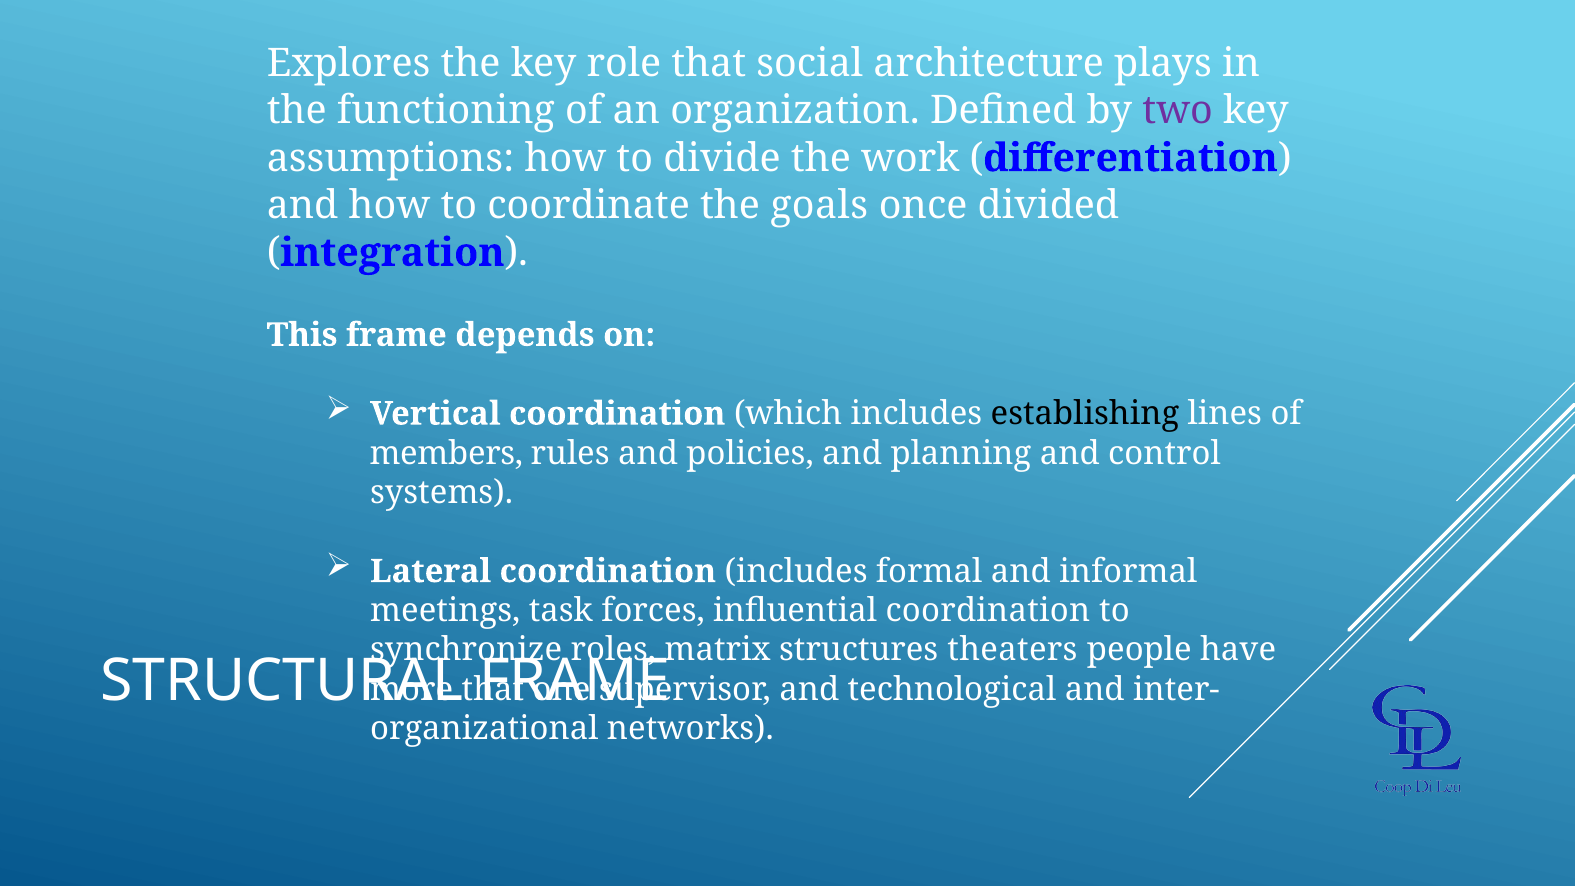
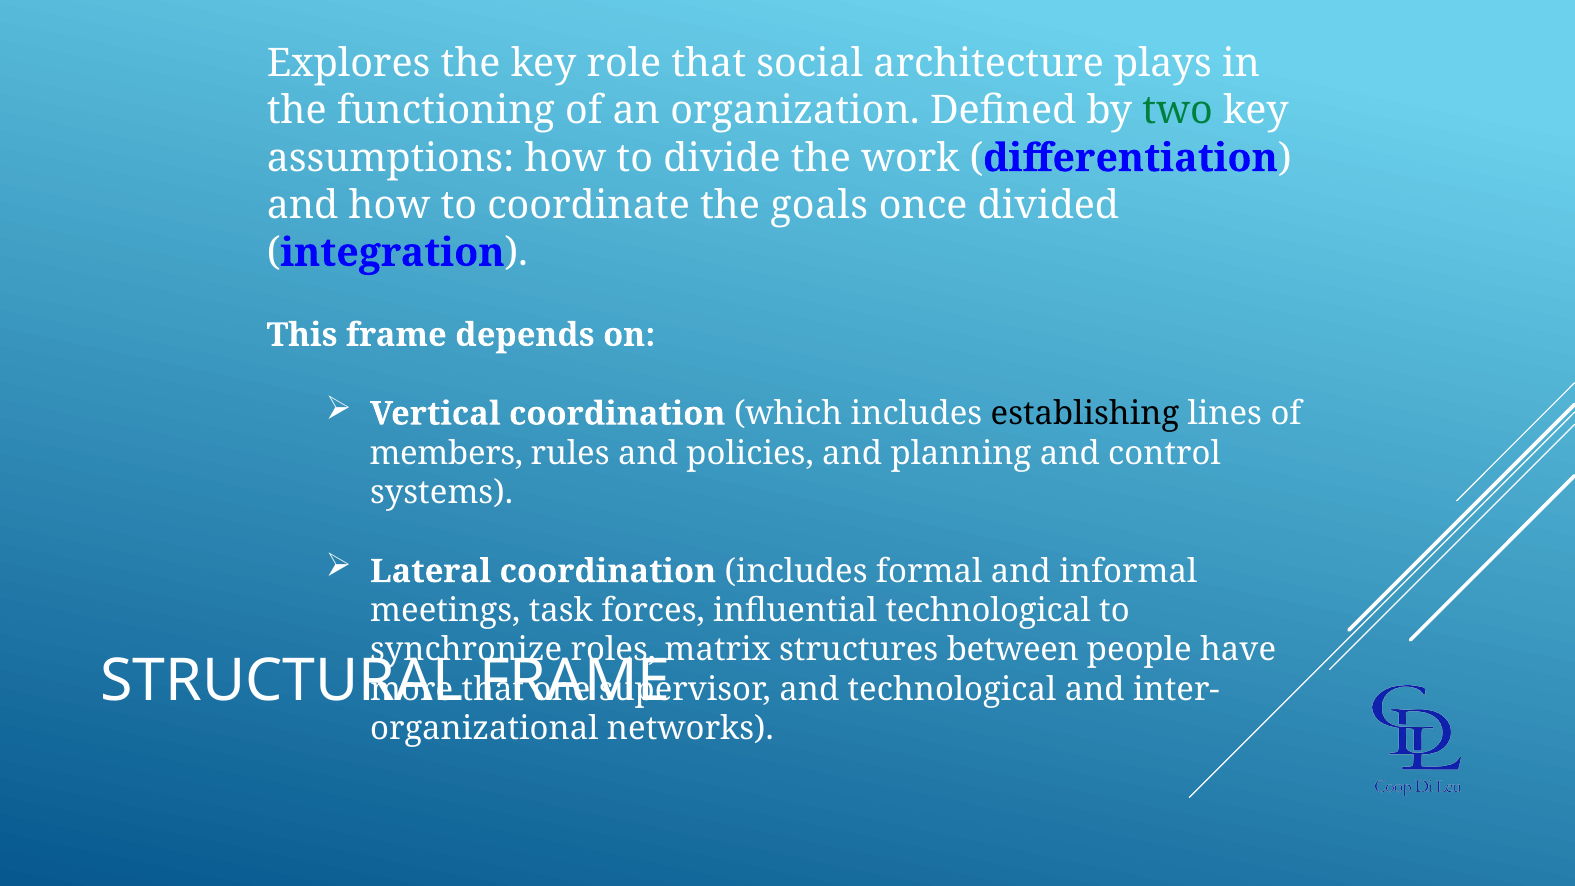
two colour: purple -> green
influential coordination: coordination -> technological
theaters: theaters -> between
